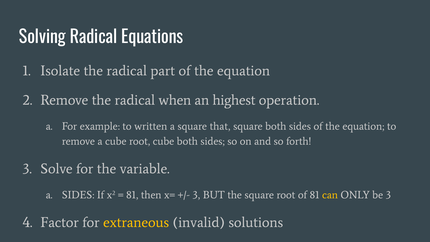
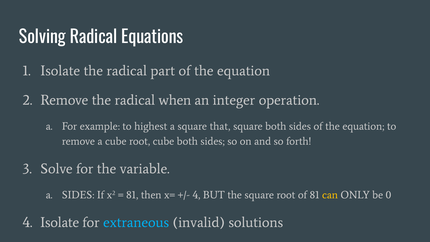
highest: highest -> integer
written: written -> highest
3 at (196, 195): 3 -> 4
be 3: 3 -> 0
Factor at (60, 222): Factor -> Isolate
extraneous colour: yellow -> light blue
